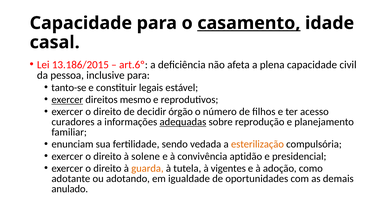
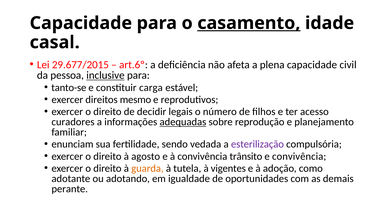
13.186/2015: 13.186/2015 -> 29.677/2015
inclusive underline: none -> present
legais: legais -> carga
exercer at (67, 100) underline: present -> none
órgão: órgão -> legais
esterilização colour: orange -> purple
solene: solene -> agosto
aptidão: aptidão -> trânsito
e presidencial: presidencial -> convivência
anulado: anulado -> perante
